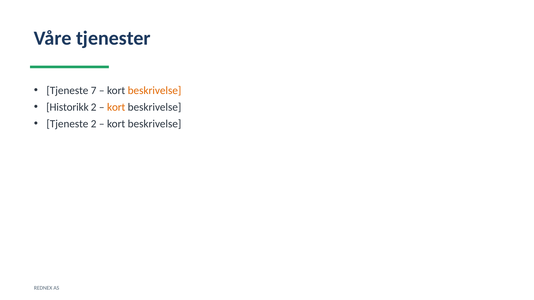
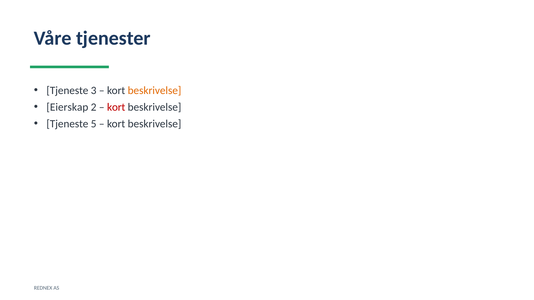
7: 7 -> 3
Historikk: Historikk -> Eierskap
kort at (116, 107) colour: orange -> red
Tjeneste 2: 2 -> 5
